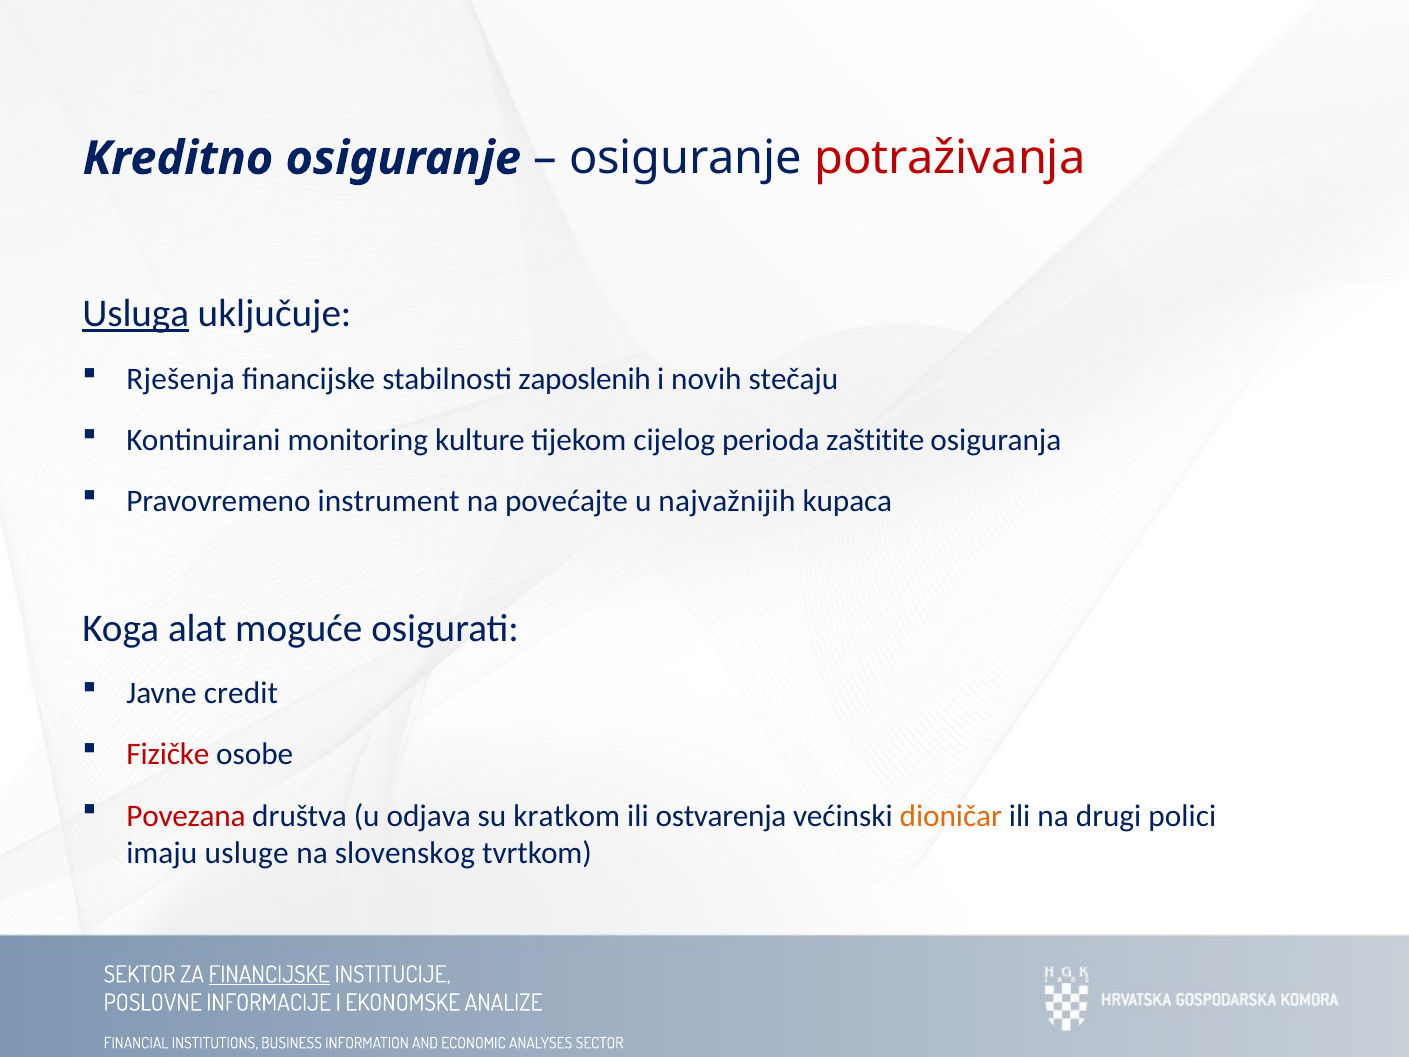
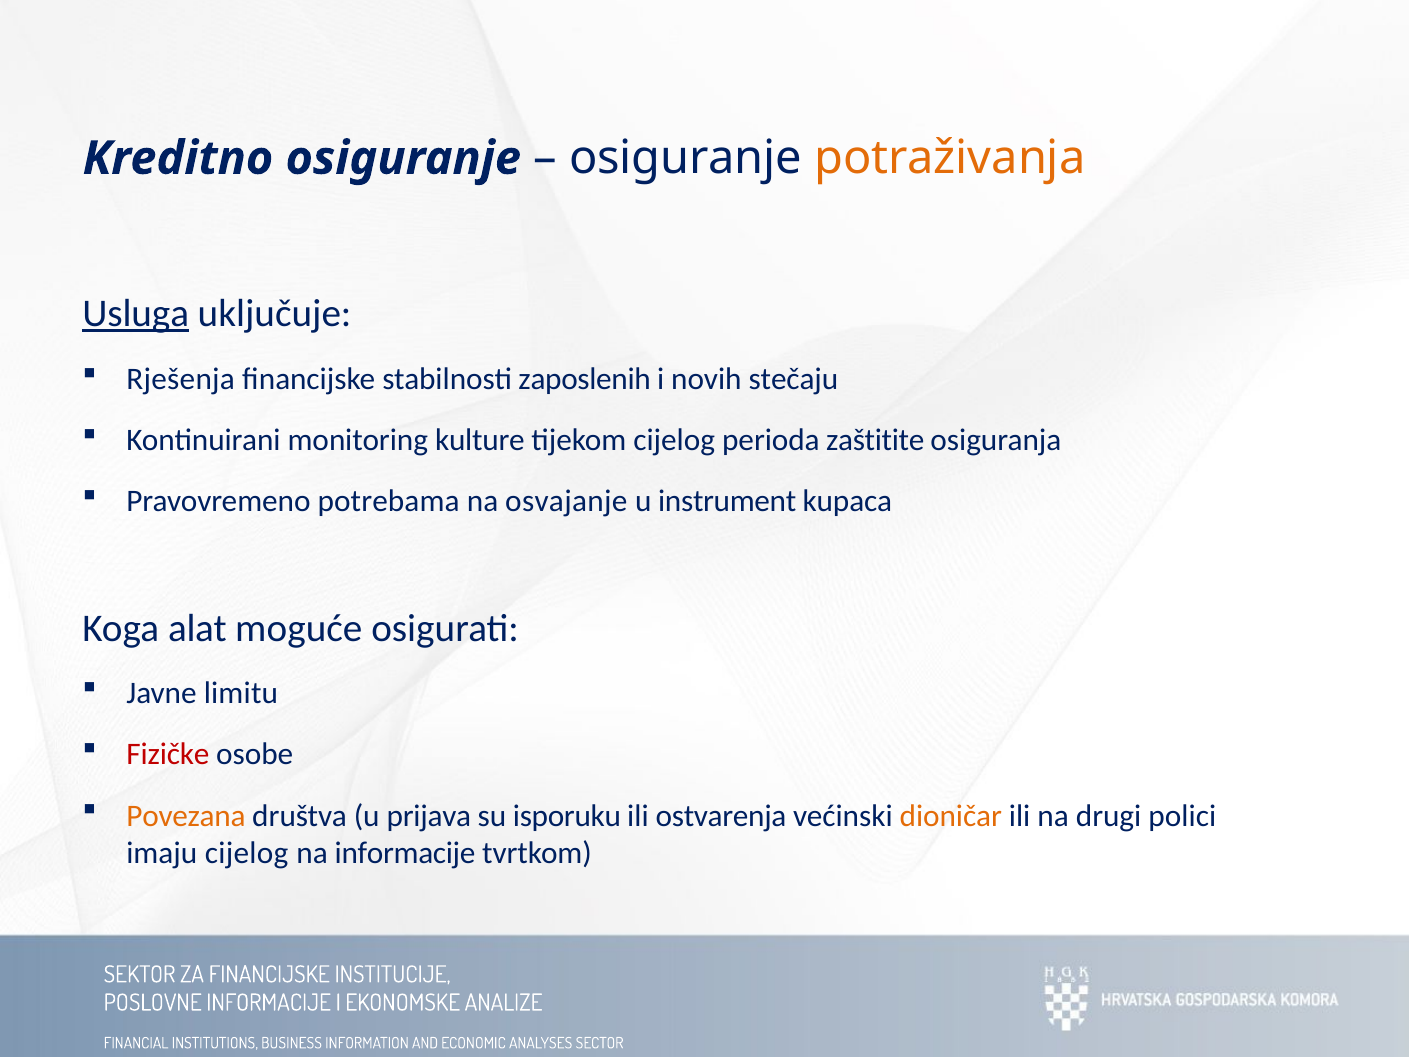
potraživanja colour: red -> orange
instrument: instrument -> potrebama
povećajte: povećajte -> osvajanje
najvažnijih: najvažnijih -> instrument
credit: credit -> limitu
Povezana colour: red -> orange
odjava: odjava -> prijava
kratkom: kratkom -> isporuku
imaju usluge: usluge -> cijelog
na slovenskog: slovenskog -> informacije
FINANCIJSKE at (269, 974) underline: present -> none
